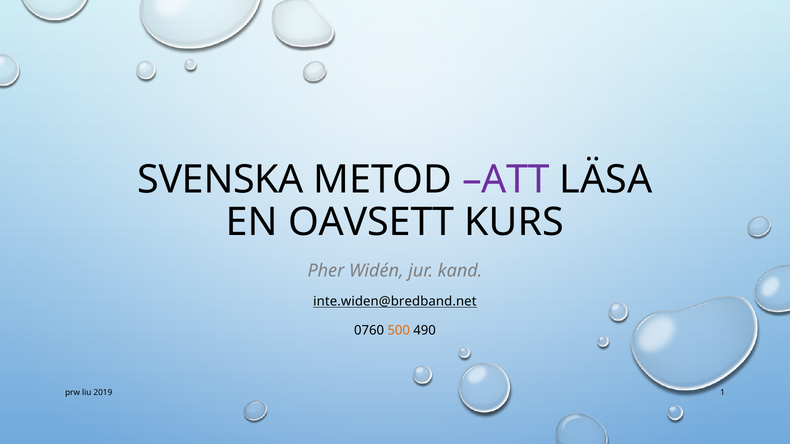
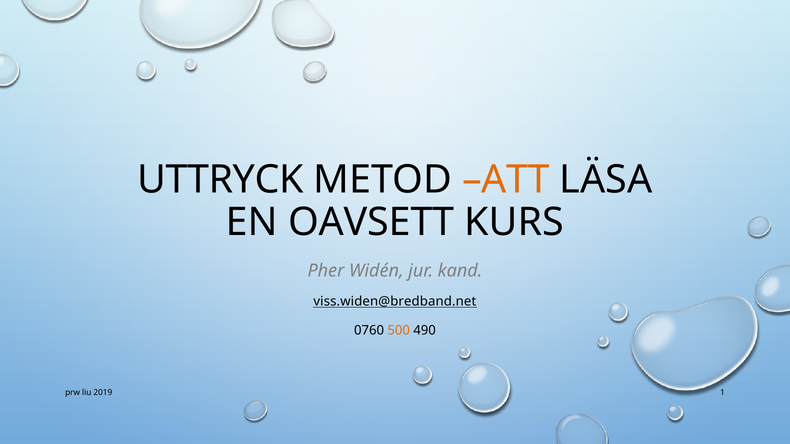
SVENSKA: SVENSKA -> UTTRYCK
ATT colour: purple -> orange
inte.widen@bredband.net: inte.widen@bredband.net -> viss.widen@bredband.net
